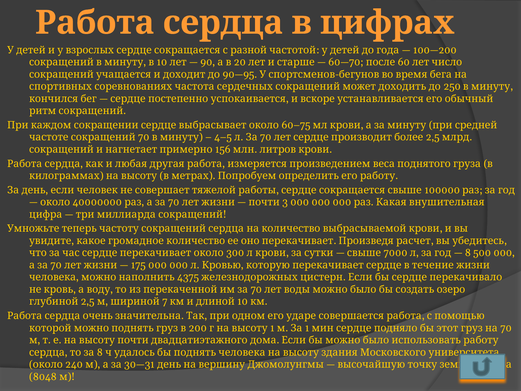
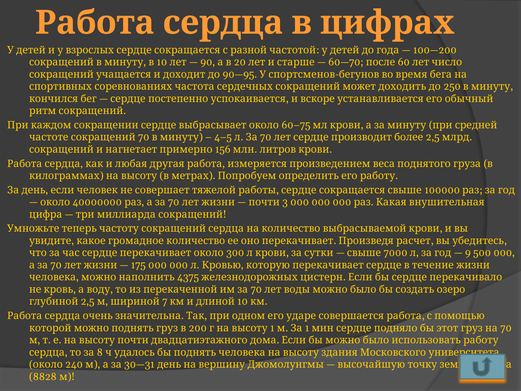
8 at (468, 253): 8 -> 9
8048: 8048 -> 8828
